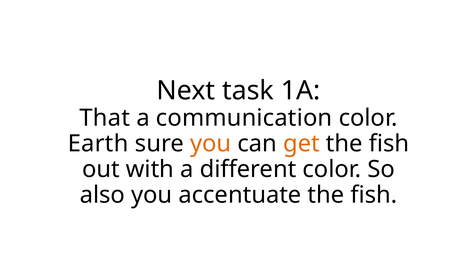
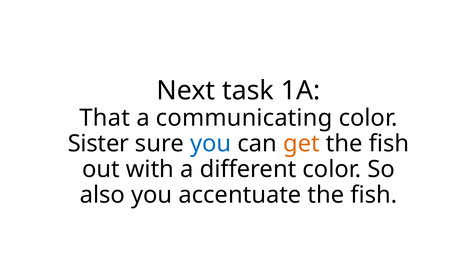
communication: communication -> communicating
Earth: Earth -> Sister
you at (211, 143) colour: orange -> blue
